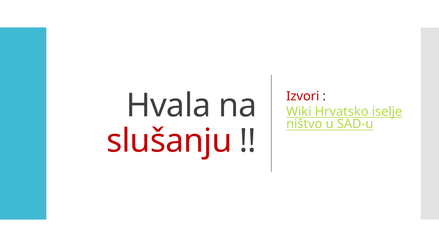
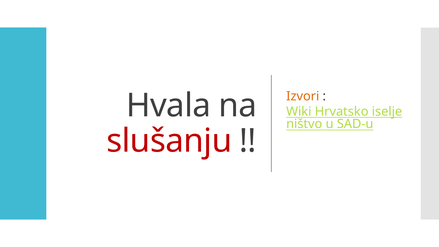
Izvori colour: red -> orange
